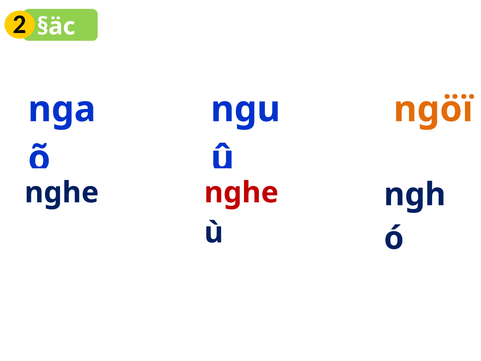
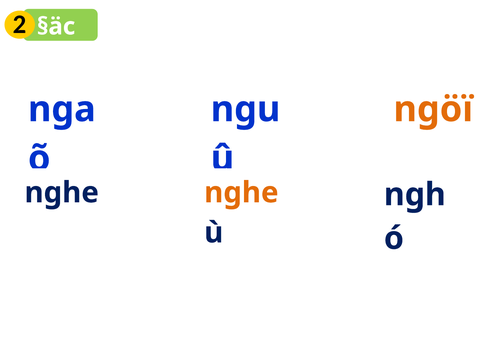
nghe at (241, 192) colour: red -> orange
